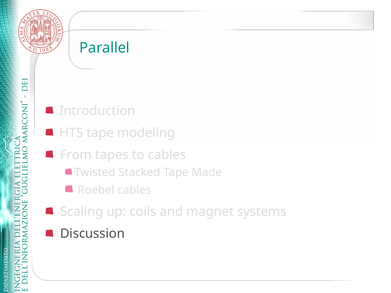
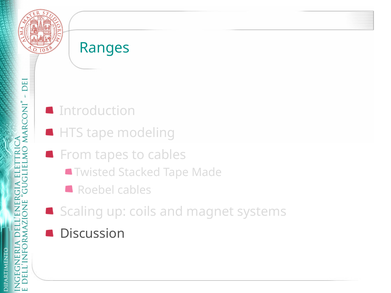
Parallel: Parallel -> Ranges
